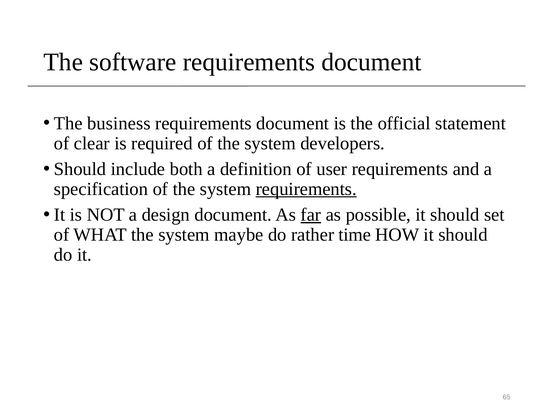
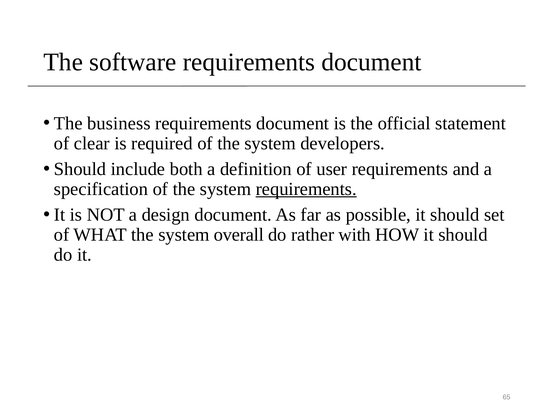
far underline: present -> none
maybe: maybe -> overall
time: time -> with
